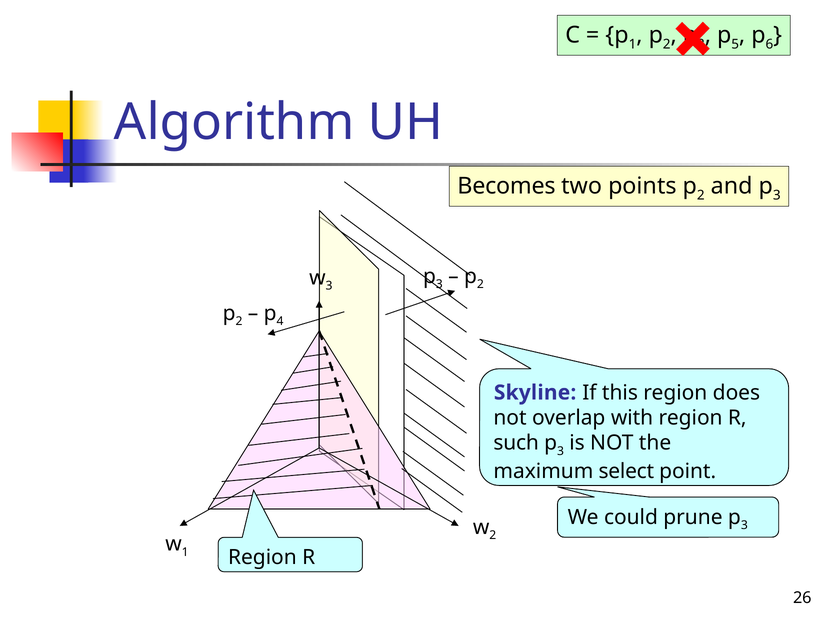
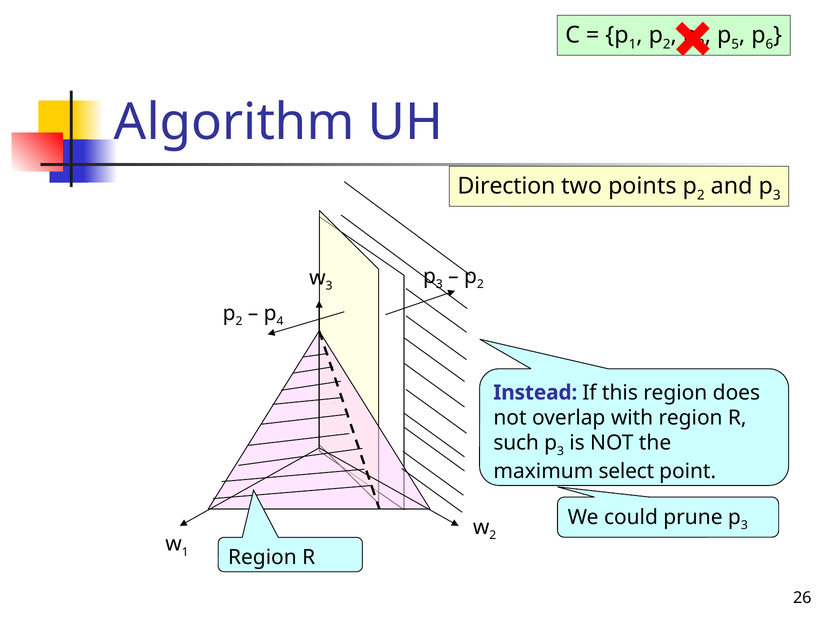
Becomes: Becomes -> Direction
Skyline: Skyline -> Instead
